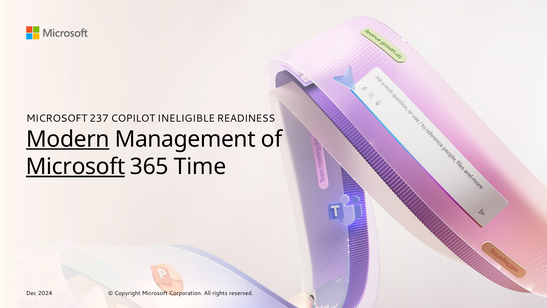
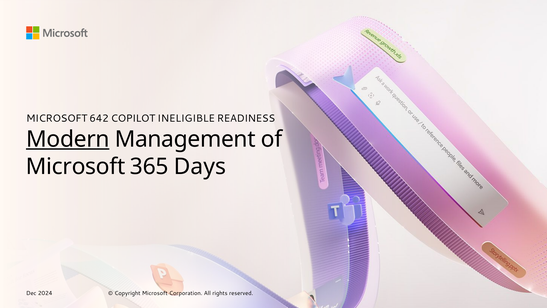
237: 237 -> 642
Microsoft at (76, 167) underline: present -> none
Time: Time -> Days
